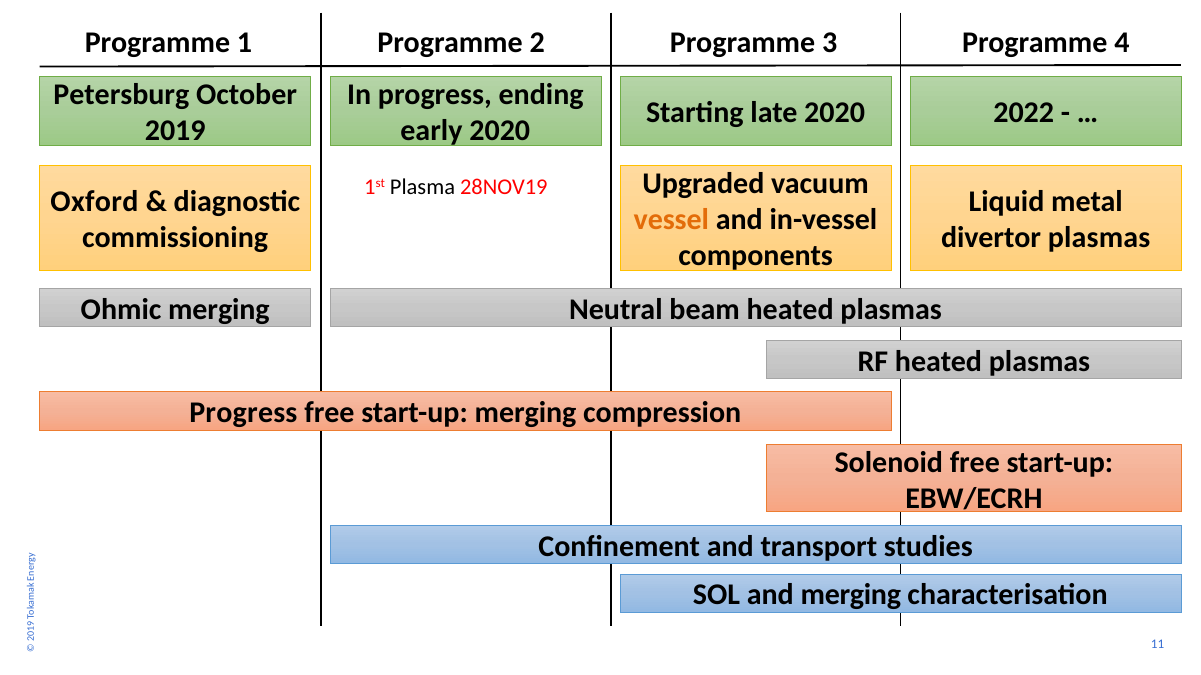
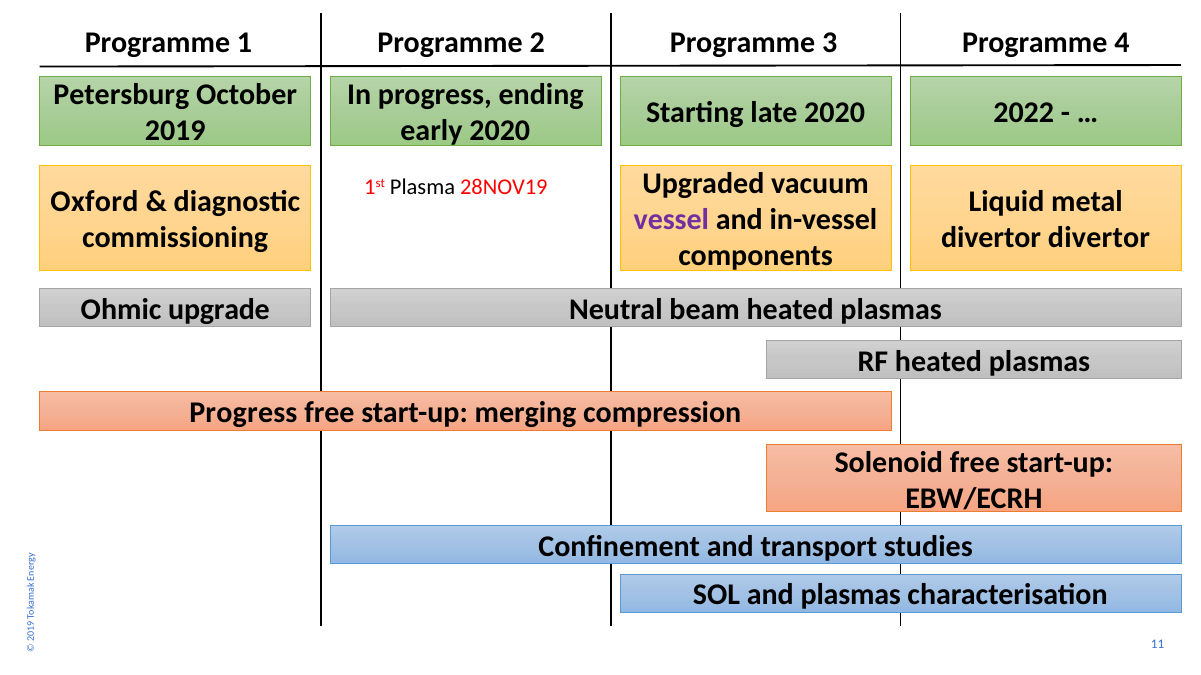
vessel colour: orange -> purple
divertor plasmas: plasmas -> divertor
Ohmic merging: merging -> upgrade
and merging: merging -> plasmas
